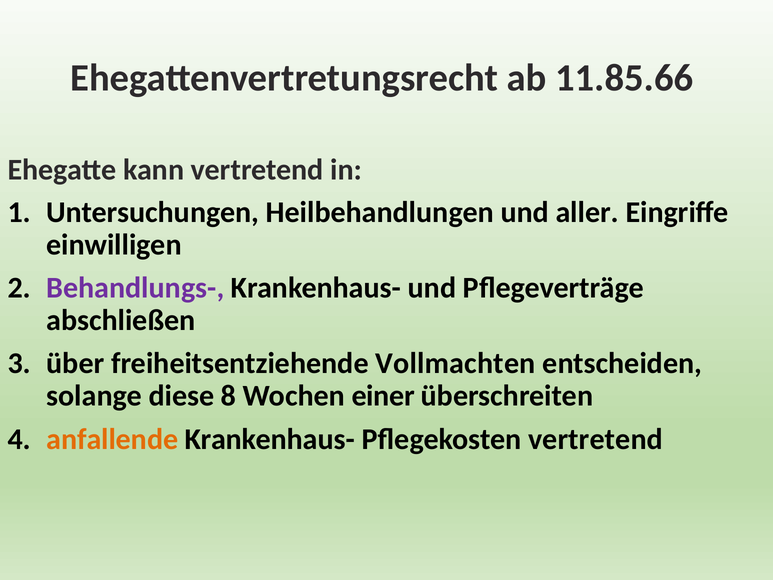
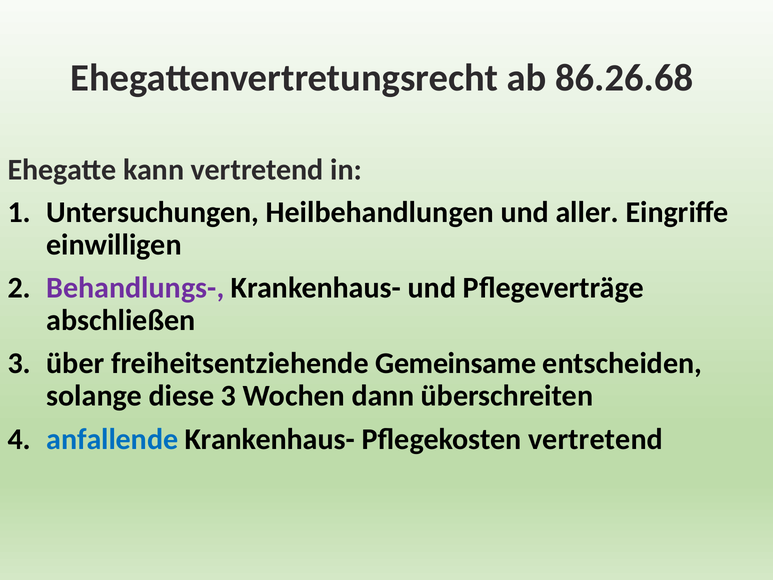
11.85.66: 11.85.66 -> 86.26.68
Vollmachten: Vollmachten -> Gemeinsame
diese 8: 8 -> 3
einer: einer -> dann
anfallende colour: orange -> blue
